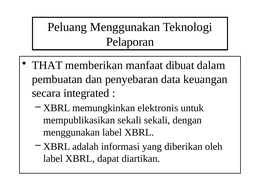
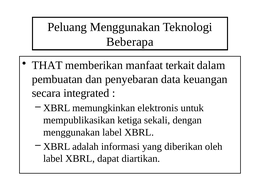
Pelaporan: Pelaporan -> Beberapa
dibuat: dibuat -> terkait
mempublikasikan sekali: sekali -> ketiga
